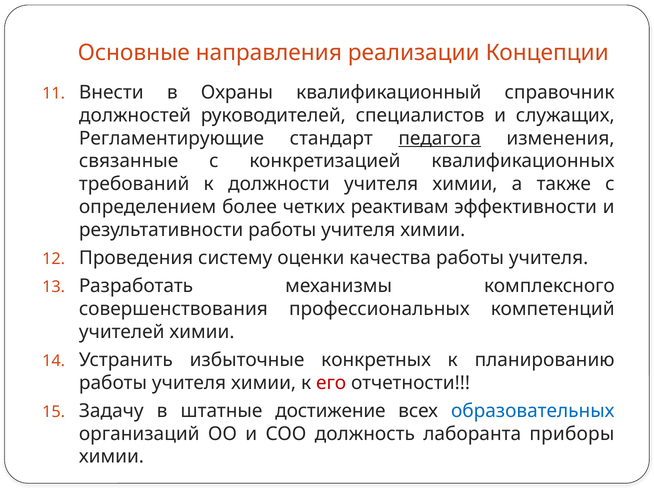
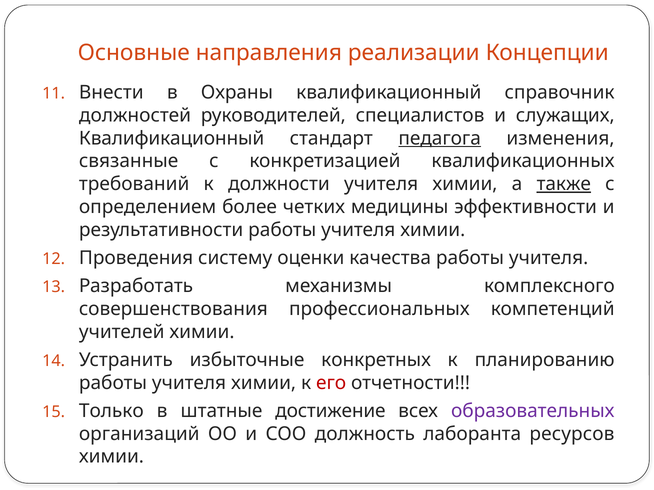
Регламентирующие at (172, 138): Регламентирующие -> Квалификационный
также underline: none -> present
реактивам: реактивам -> медицины
Задачу: Задачу -> Только
образовательных colour: blue -> purple
приборы: приборы -> ресурсов
